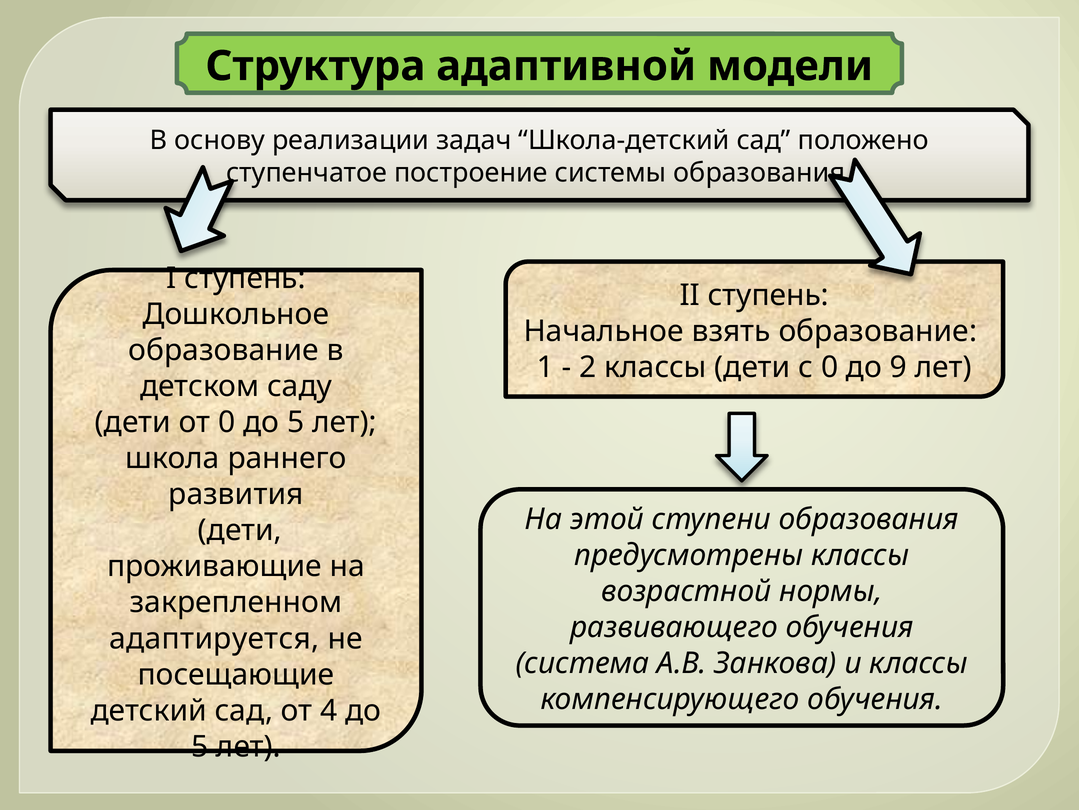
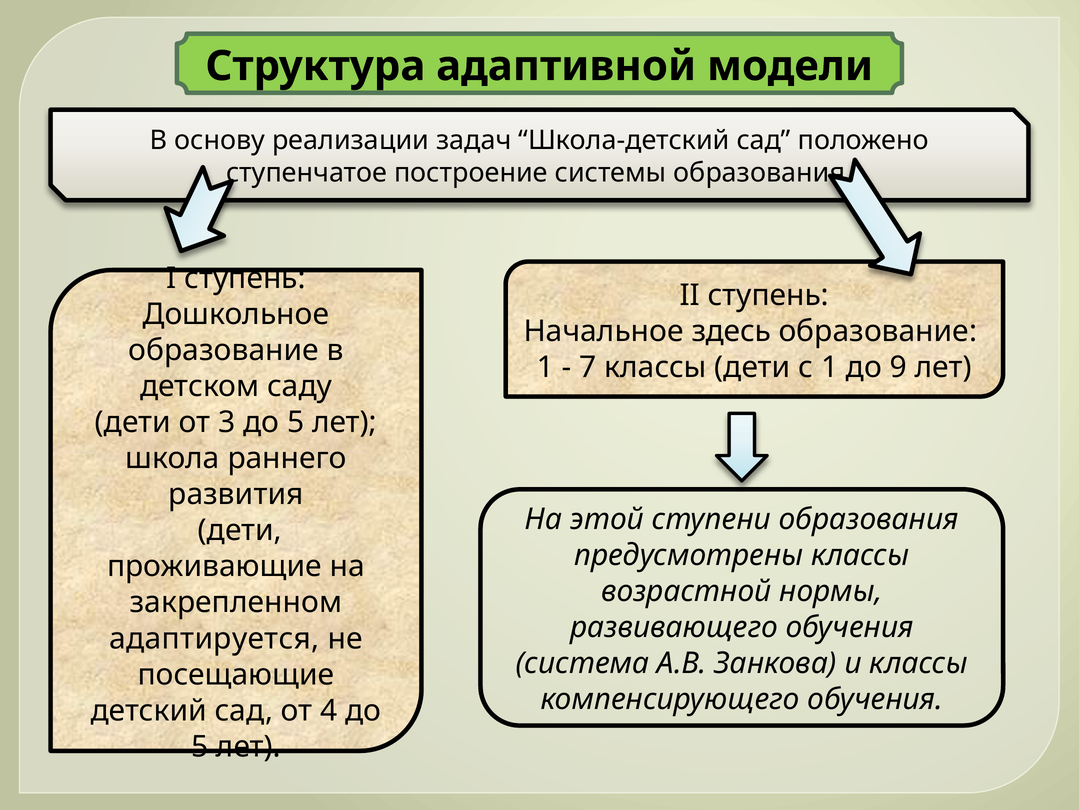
взять: взять -> здесь
2: 2 -> 7
с 0: 0 -> 1
от 0: 0 -> 3
